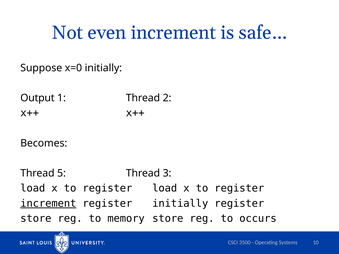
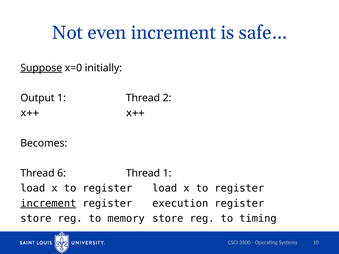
Suppose underline: none -> present
5: 5 -> 6
Thread 3: 3 -> 1
register initially: initially -> execution
occurs: occurs -> timing
